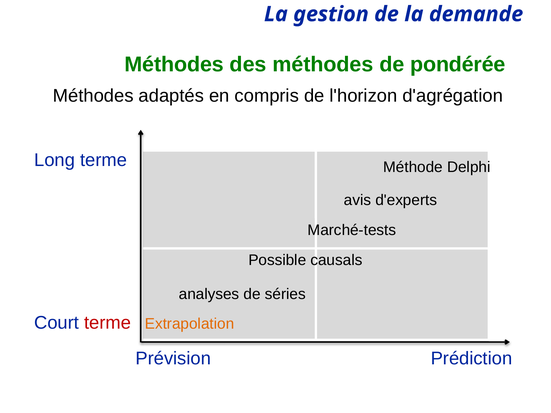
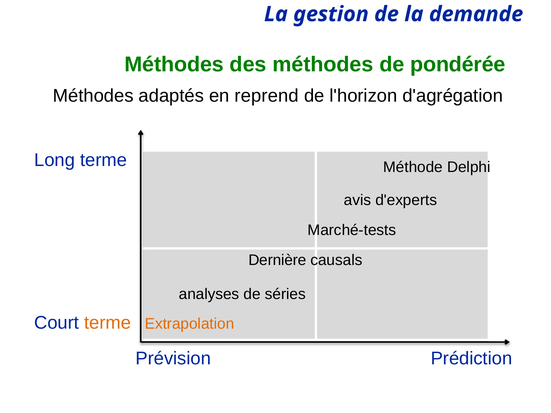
compris: compris -> reprend
Possible: Possible -> Dernière
terme at (108, 323) colour: red -> orange
